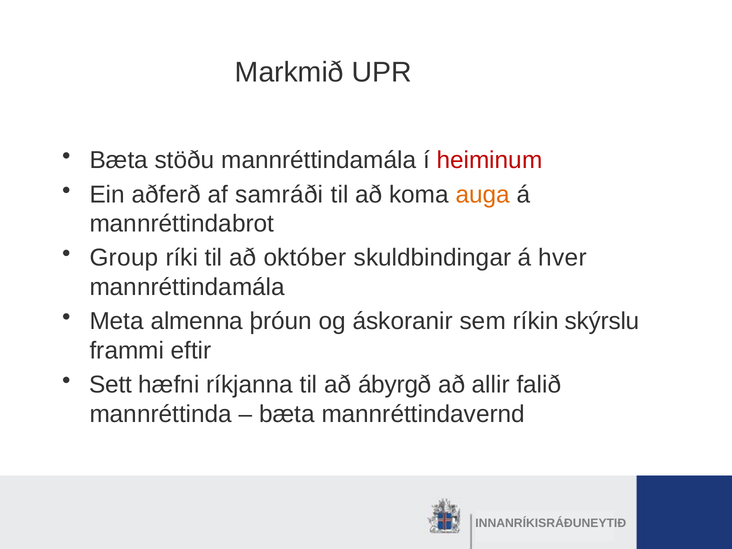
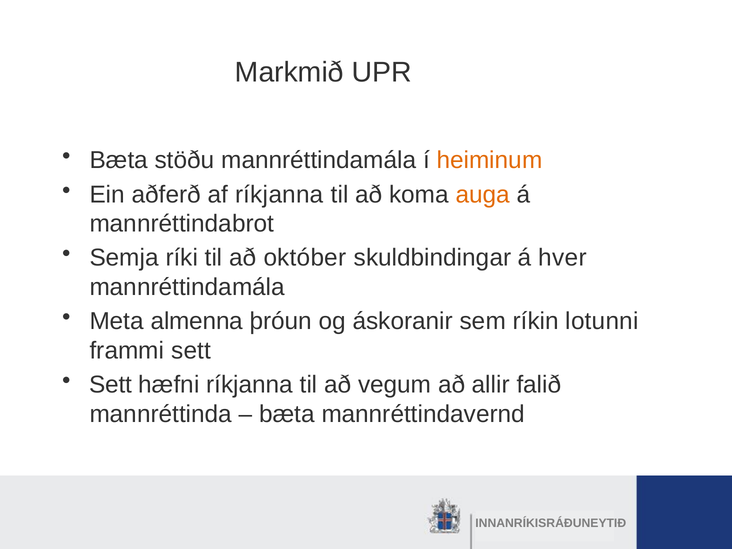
heiminum colour: red -> orange
af samráði: samráði -> ríkjanna
Group: Group -> Semja
skýrslu: skýrslu -> lotunni
frammi eftir: eftir -> sett
ábyrgð: ábyrgð -> vegum
